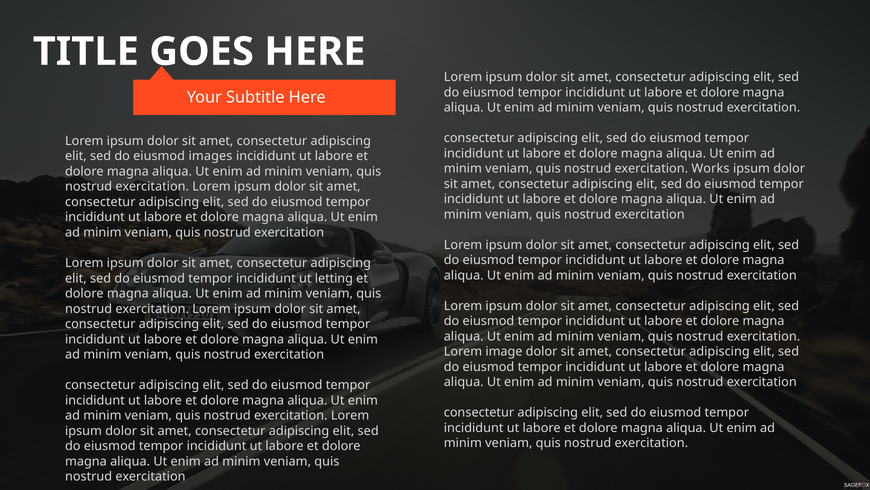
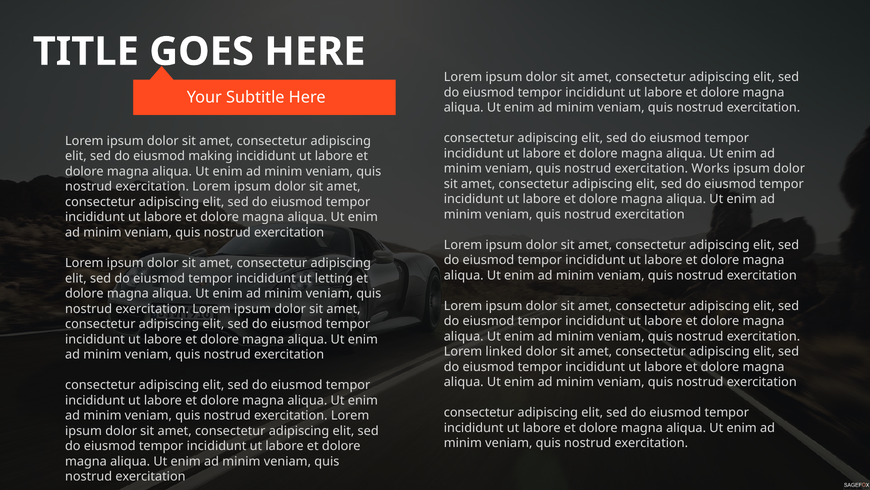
images: images -> making
image: image -> linked
